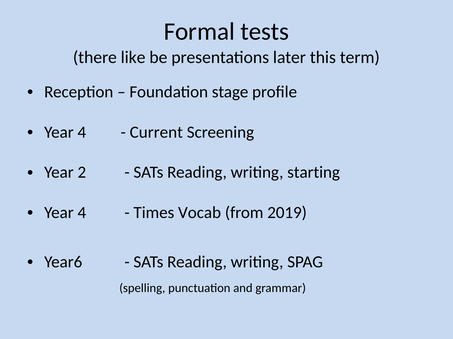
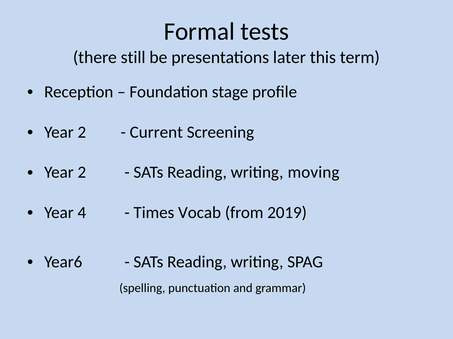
like: like -> still
4 at (82, 132): 4 -> 2
starting: starting -> moving
